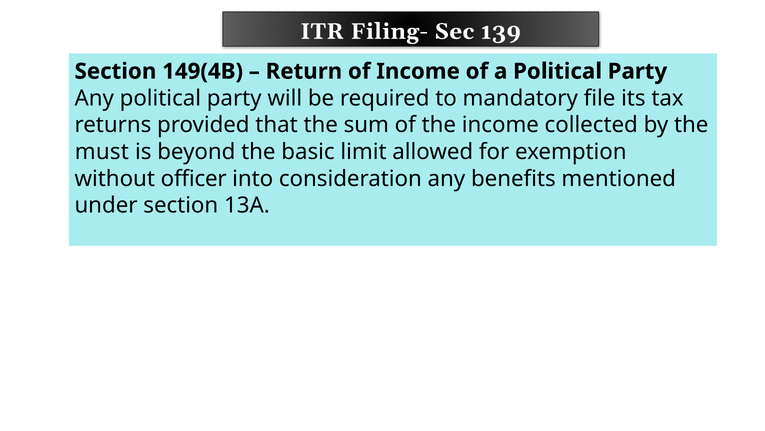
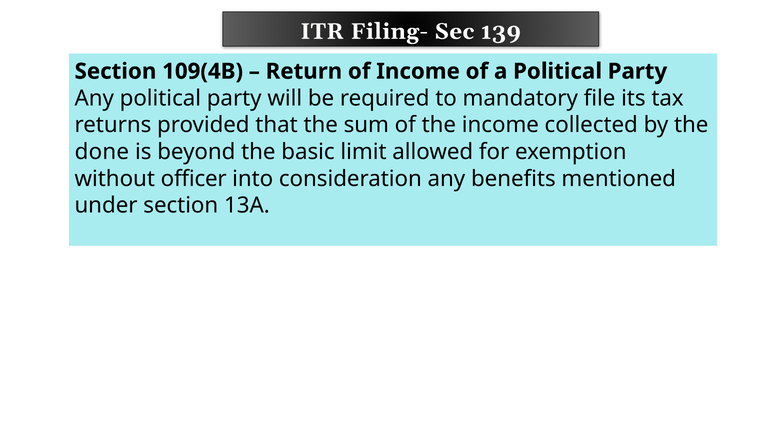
149(4B: 149(4B -> 109(4B
must: must -> done
